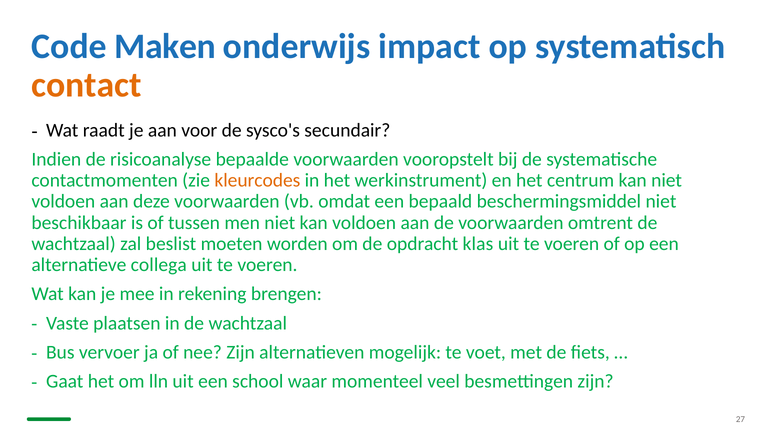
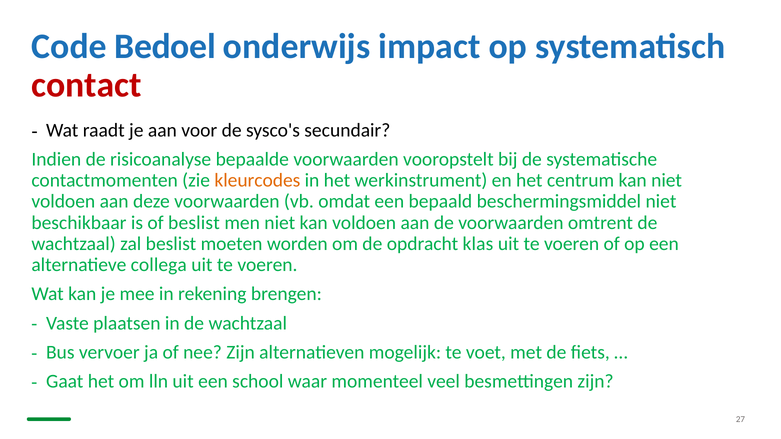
Maken: Maken -> Bedoel
contact colour: orange -> red
of tussen: tussen -> beslist
